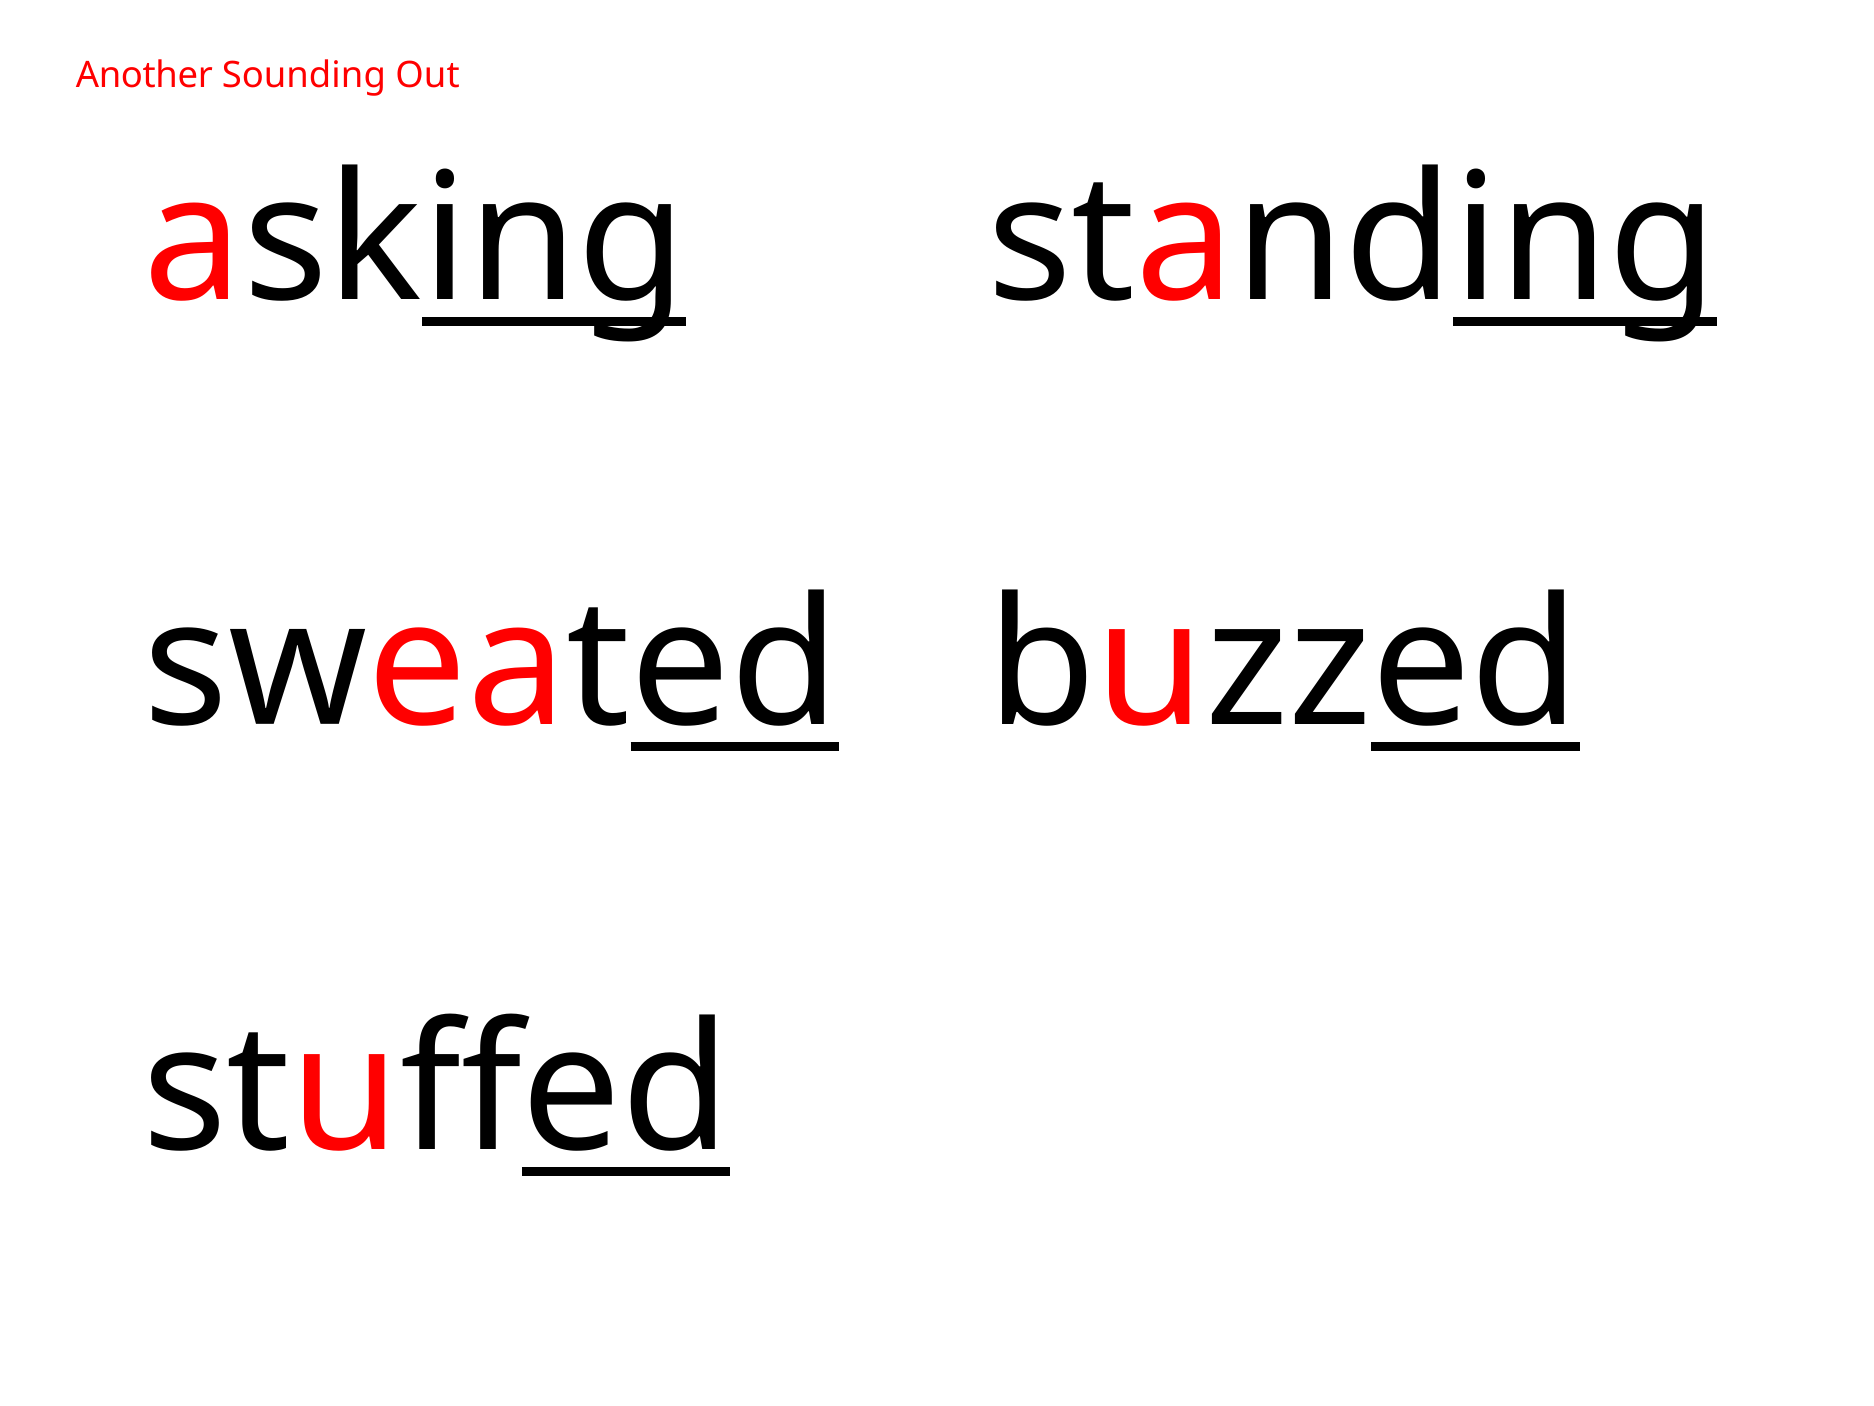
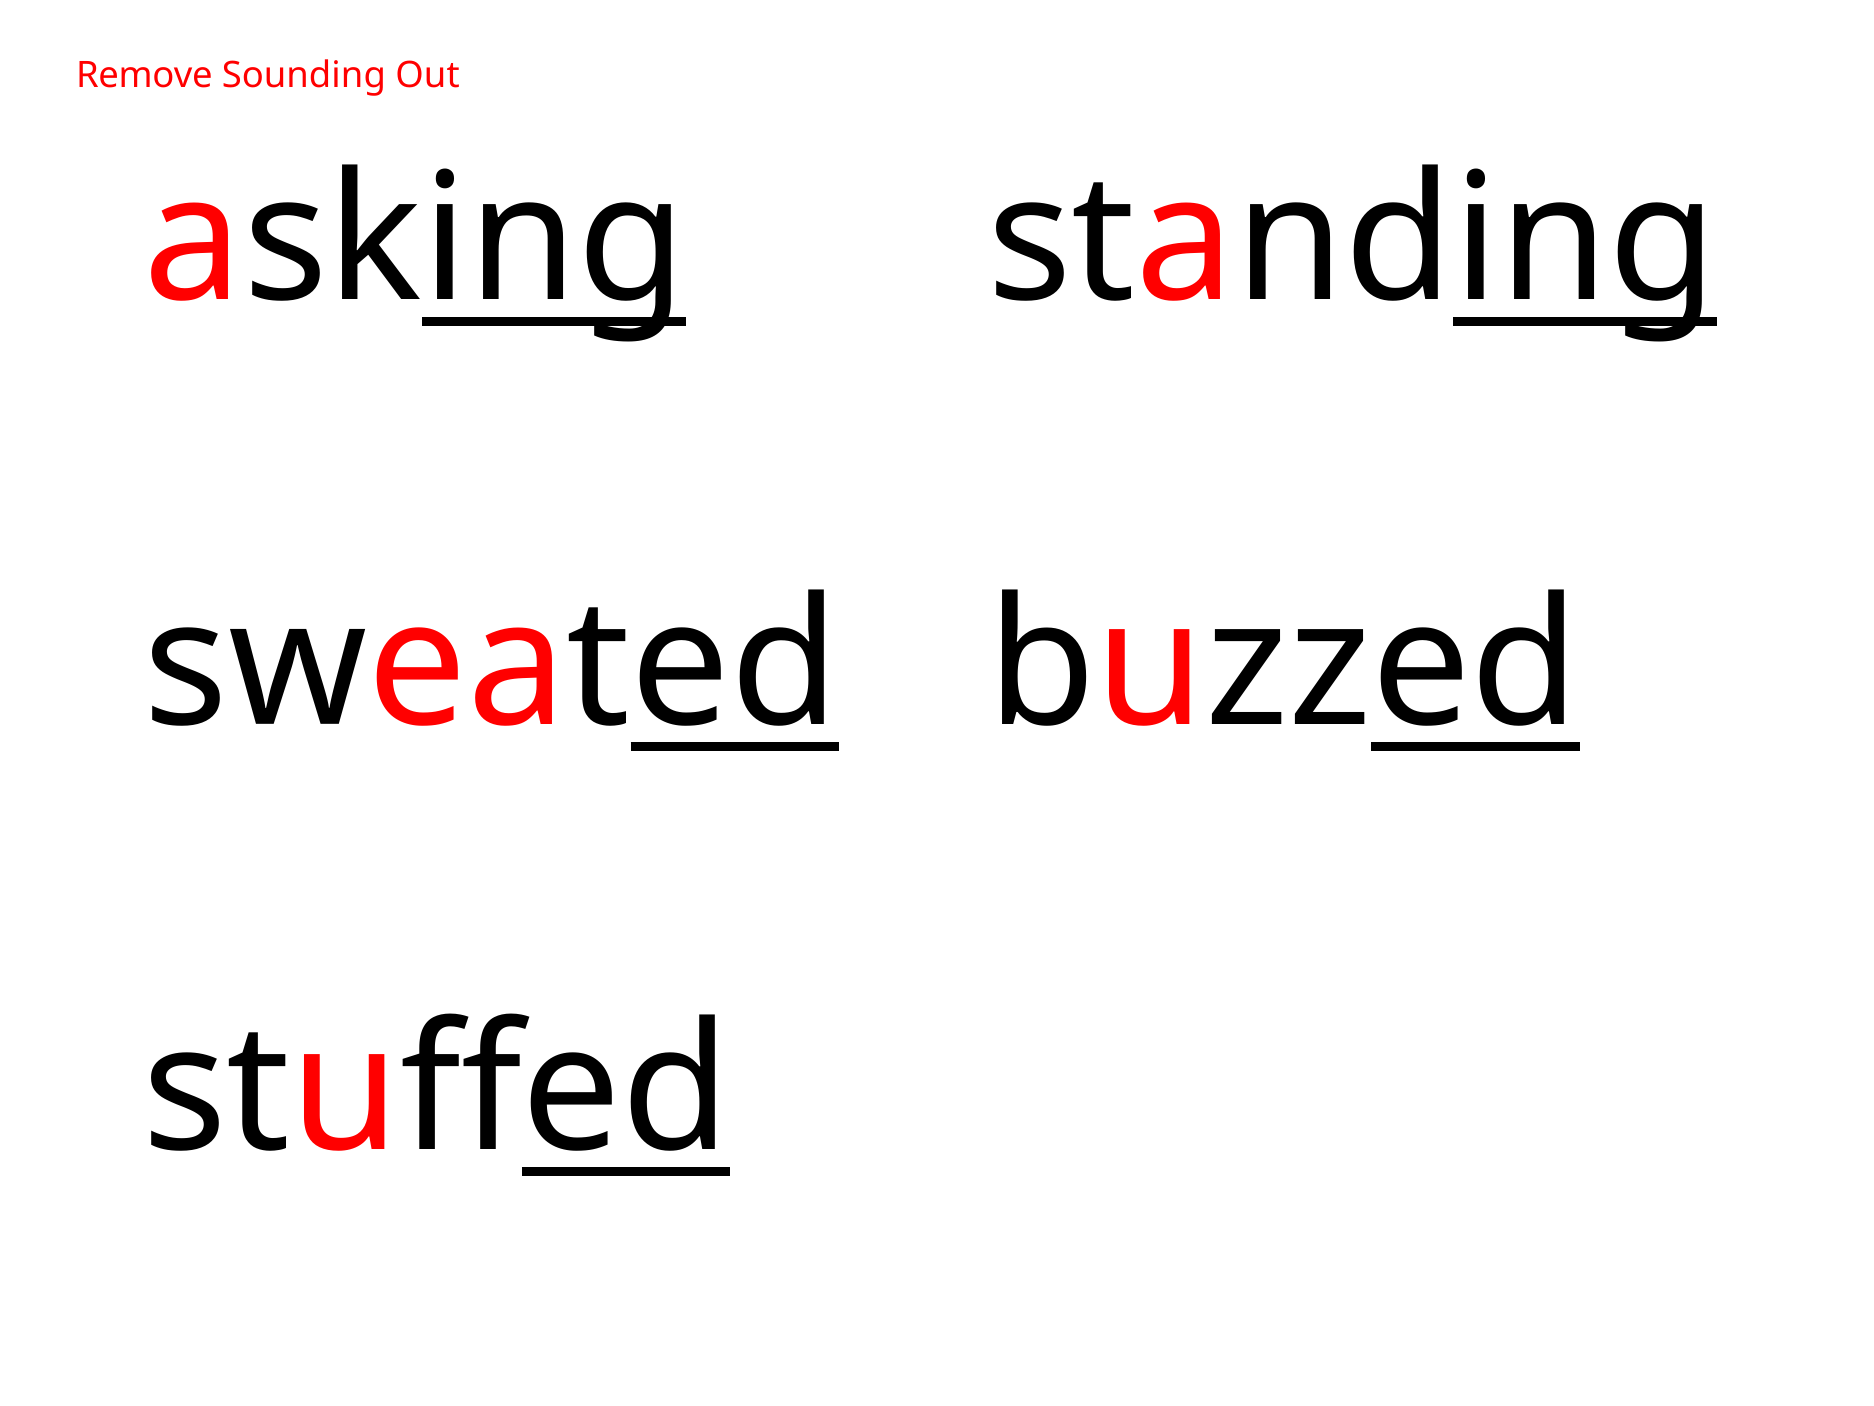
Another: Another -> Remove
